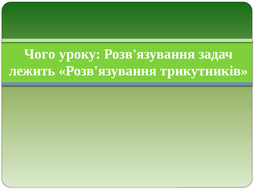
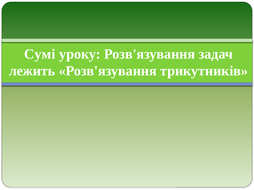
Чого: Чого -> Сумі
